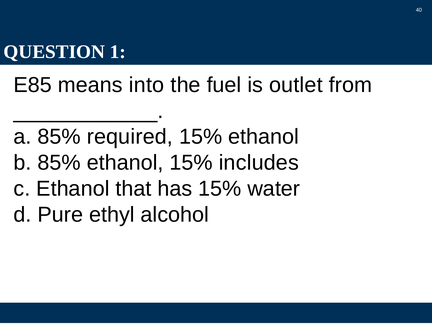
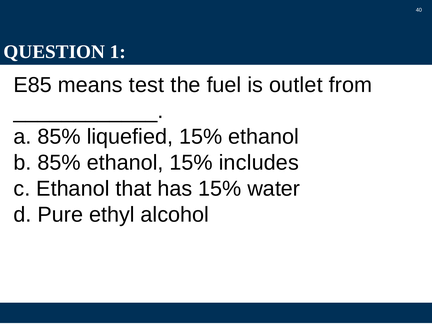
into: into -> test
required: required -> liquefied
